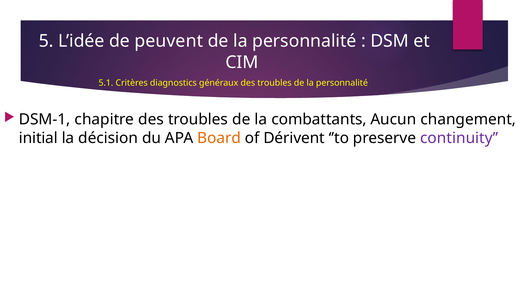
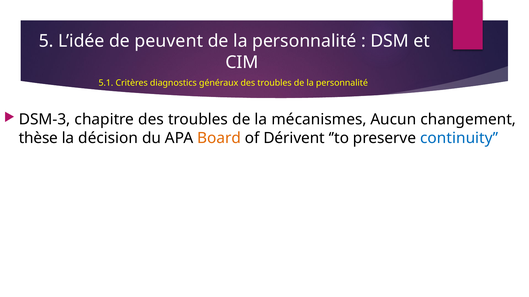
DSM-1: DSM-1 -> DSM-3
combattants: combattants -> mécanismes
initial: initial -> thèse
continuity colour: purple -> blue
